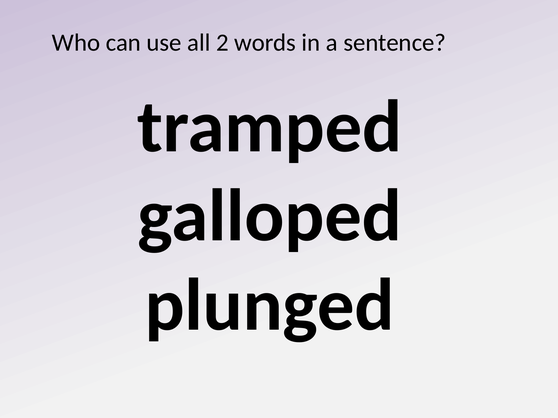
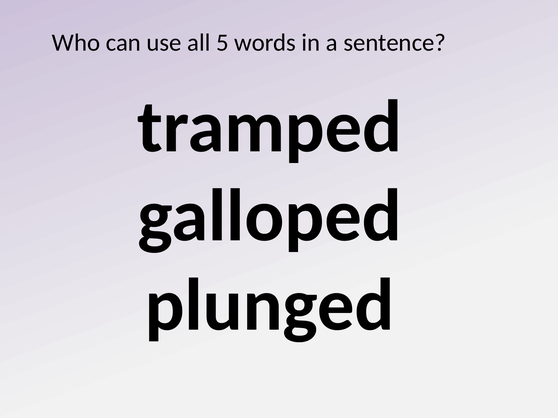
2: 2 -> 5
